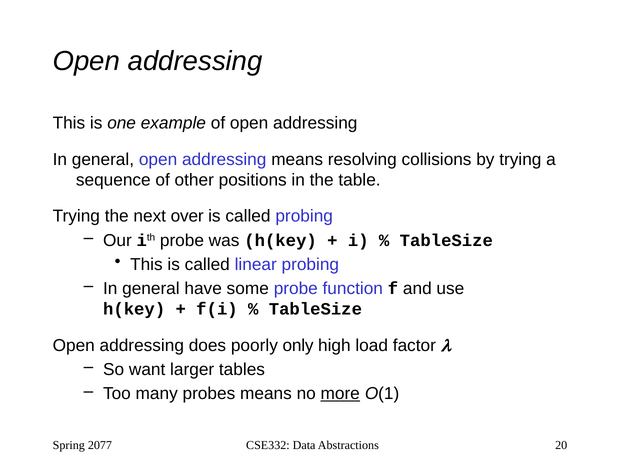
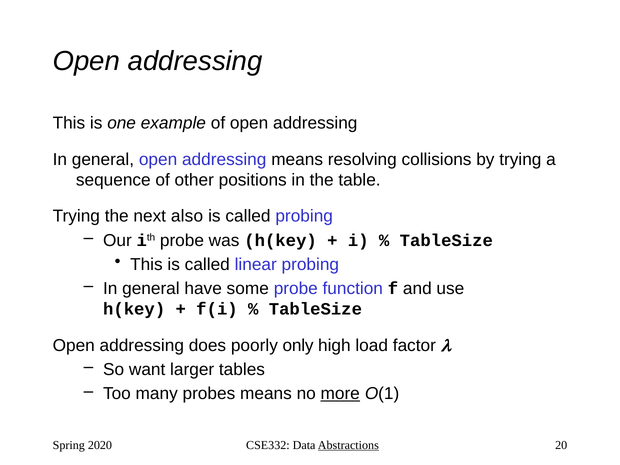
over: over -> also
2077: 2077 -> 2020
Abstractions underline: none -> present
